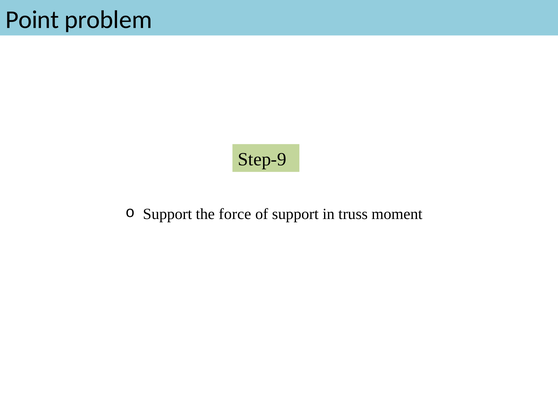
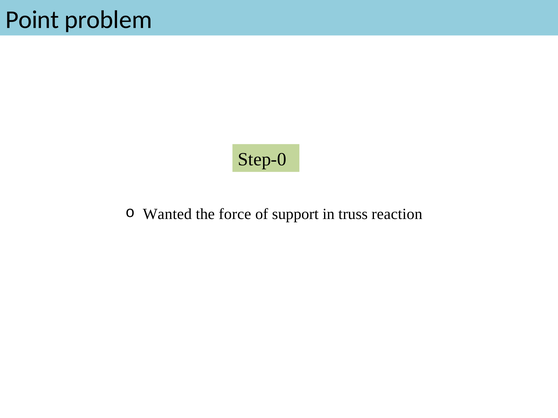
Step-9: Step-9 -> Step-0
Support at (167, 214): Support -> Wanted
moment: moment -> reaction
